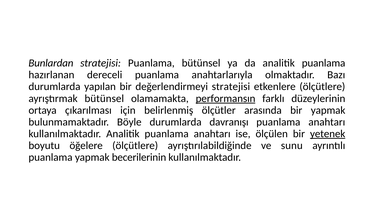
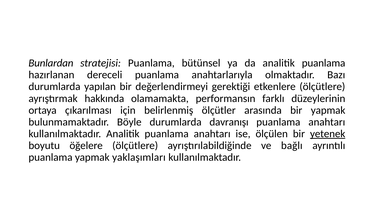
değerlendirmeyi stratejisi: stratejisi -> gerektiği
ayrıştırmak bütünsel: bütünsel -> hakkında
performansın underline: present -> none
sunu: sunu -> bağlı
becerilerinin: becerilerinin -> yaklaşımları
